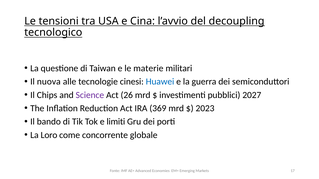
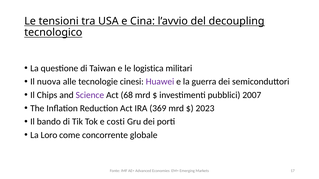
materie: materie -> logistica
Huawei colour: blue -> purple
26: 26 -> 68
2027: 2027 -> 2007
limiti: limiti -> costi
